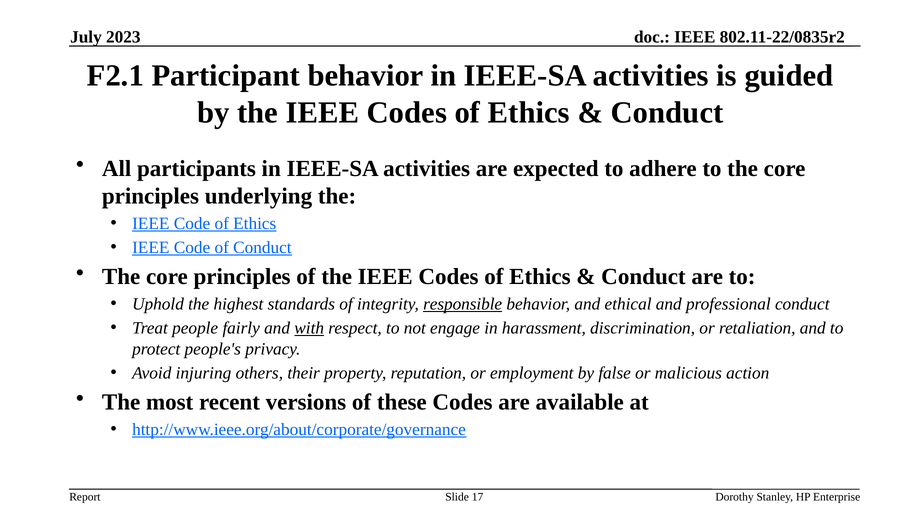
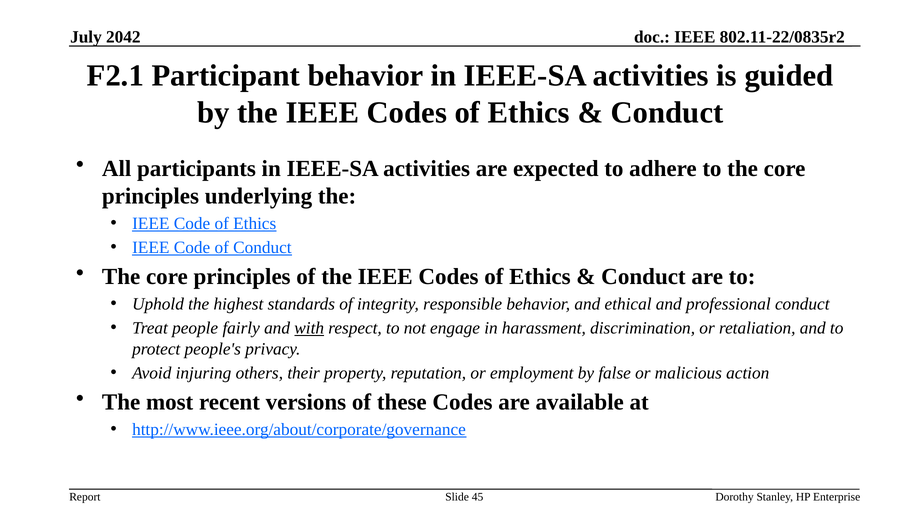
2023: 2023 -> 2042
responsible underline: present -> none
17: 17 -> 45
